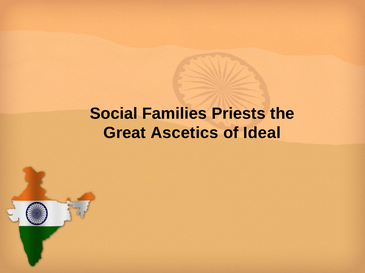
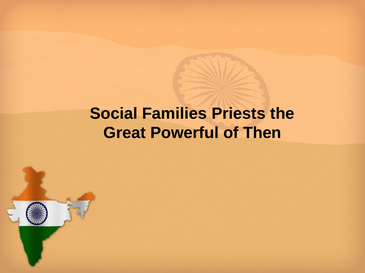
Ascetics: Ascetics -> Powerful
Ideal: Ideal -> Then
